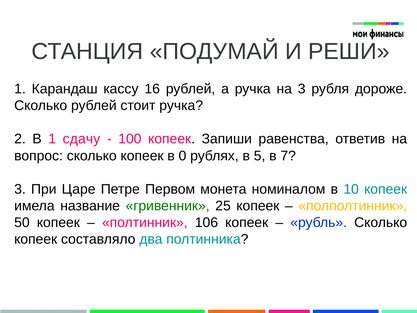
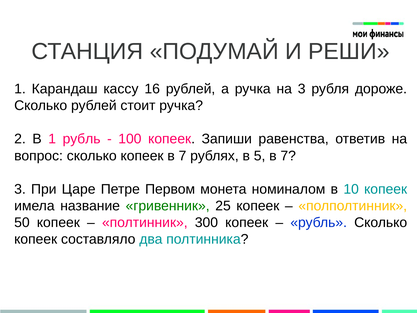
1 сдачу: сдачу -> рубль
копеек в 0: 0 -> 7
106: 106 -> 300
